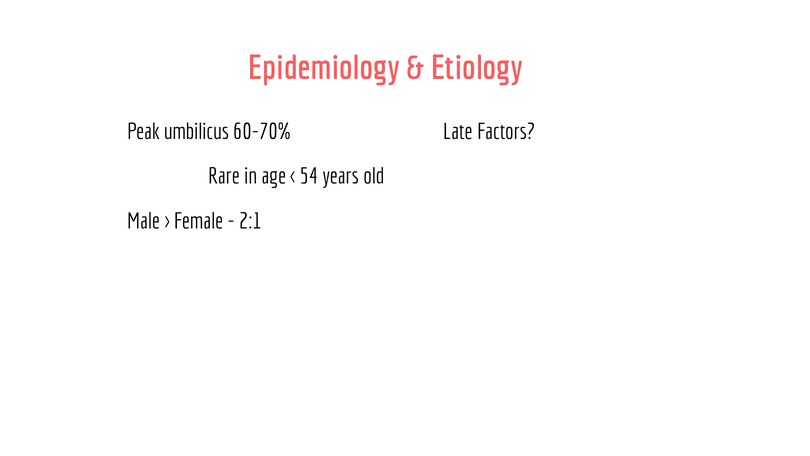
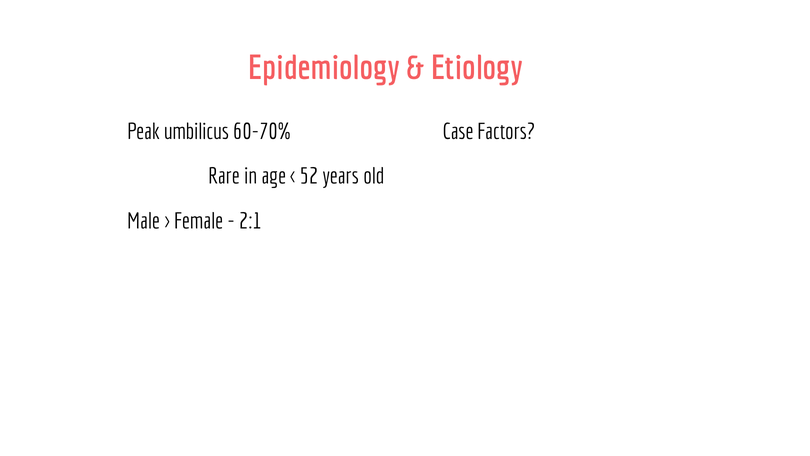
Late: Late -> Case
54: 54 -> 52
